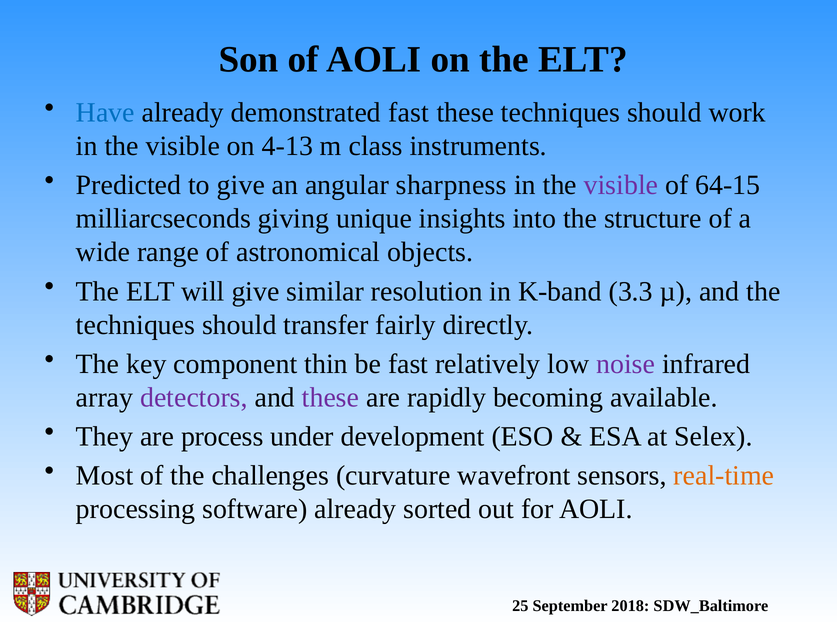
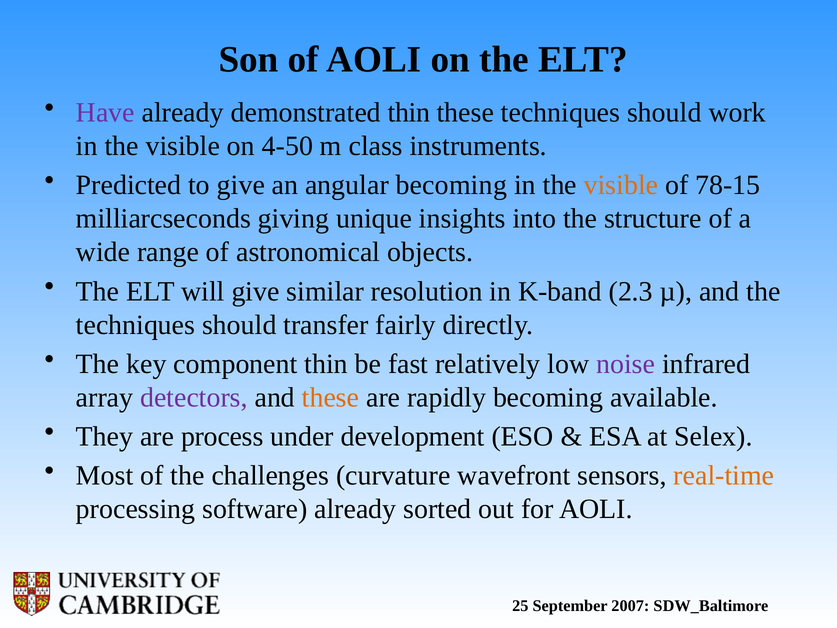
Have colour: blue -> purple
demonstrated fast: fast -> thin
4-13: 4-13 -> 4-50
angular sharpness: sharpness -> becoming
visible at (621, 185) colour: purple -> orange
64-15: 64-15 -> 78-15
3.3: 3.3 -> 2.3
these at (331, 397) colour: purple -> orange
2018: 2018 -> 2007
